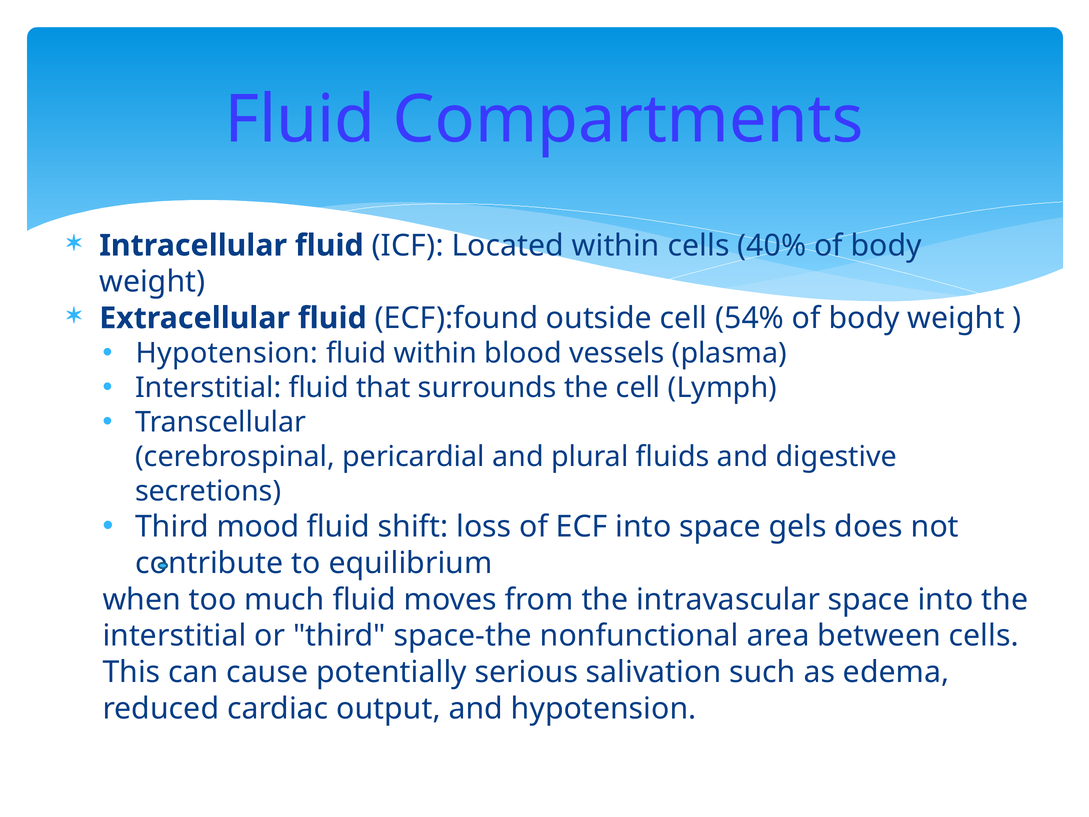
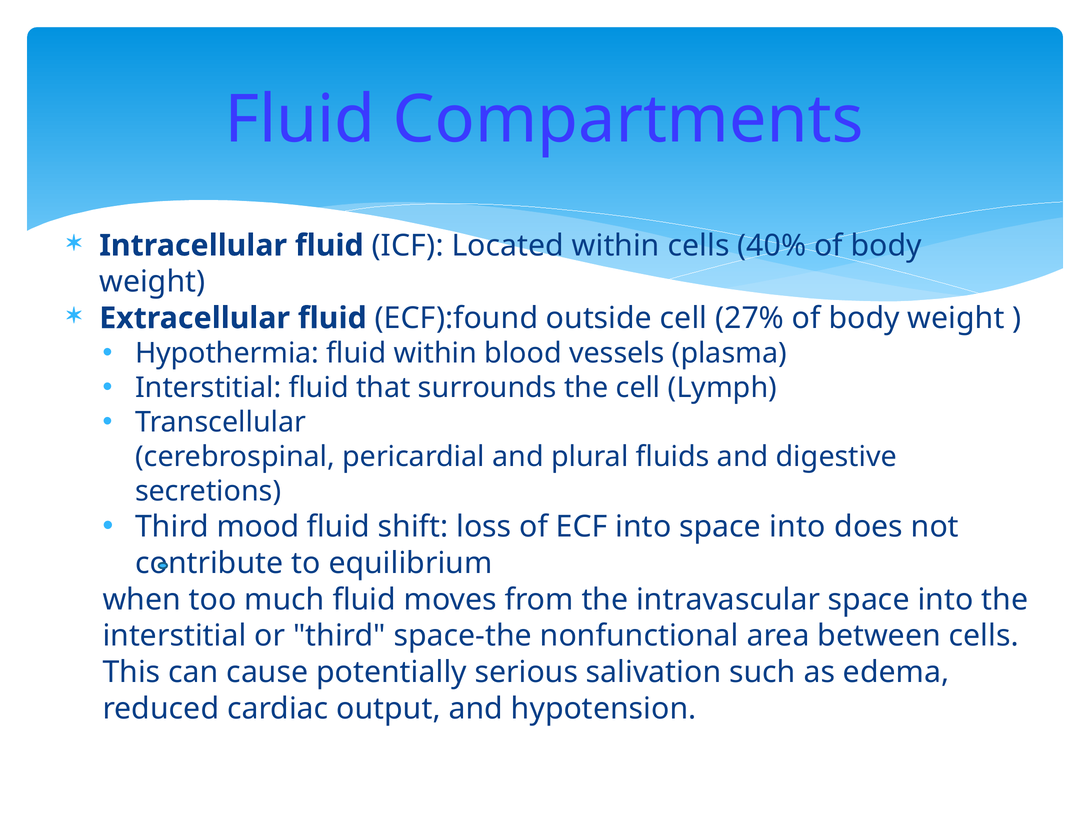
54%: 54% -> 27%
Hypotension at (227, 353): Hypotension -> Hypothermia
into space gels: gels -> into
